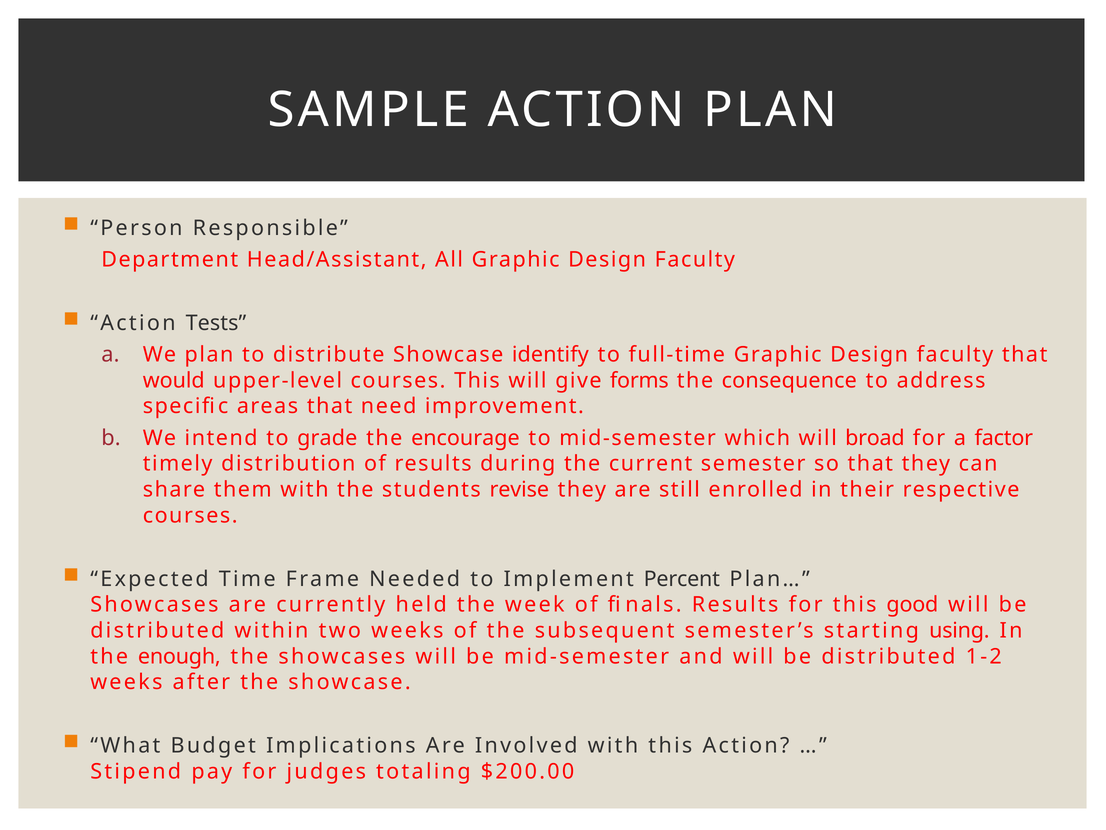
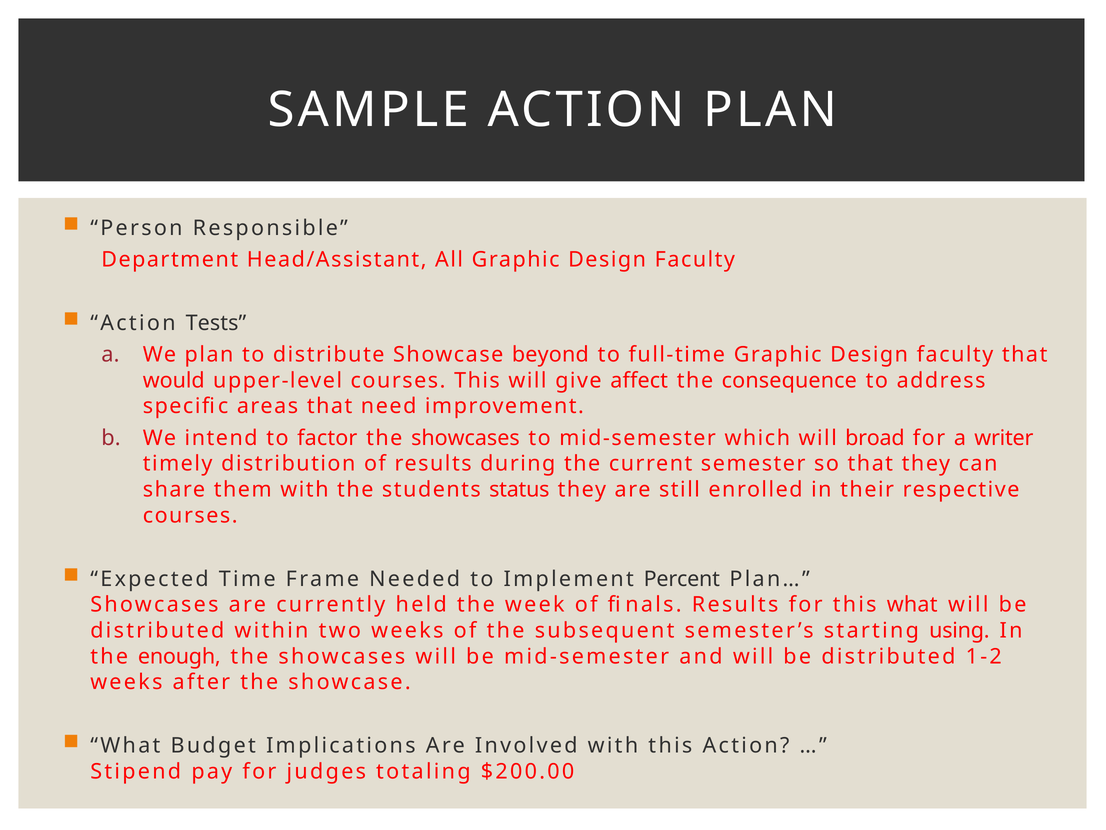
identify: identify -> beyond
forms: forms -> affect
grade: grade -> factor
encourage at (465, 438): encourage -> showcases
factor: factor -> writer
revise: revise -> status
this good: good -> what
